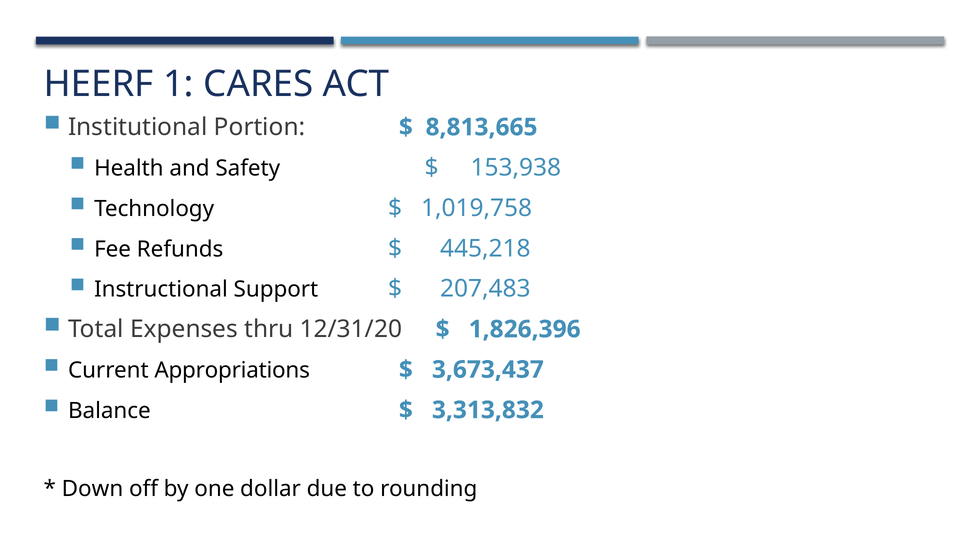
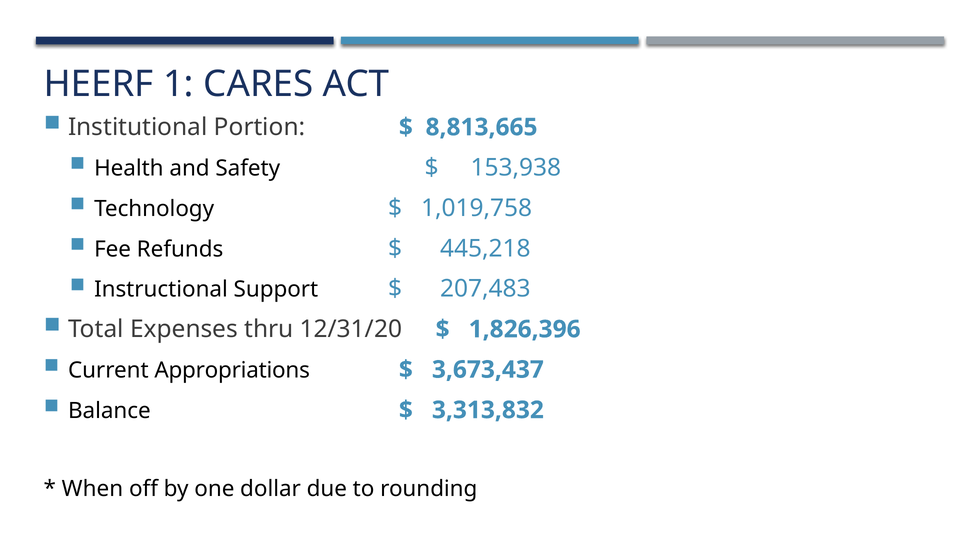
Down: Down -> When
